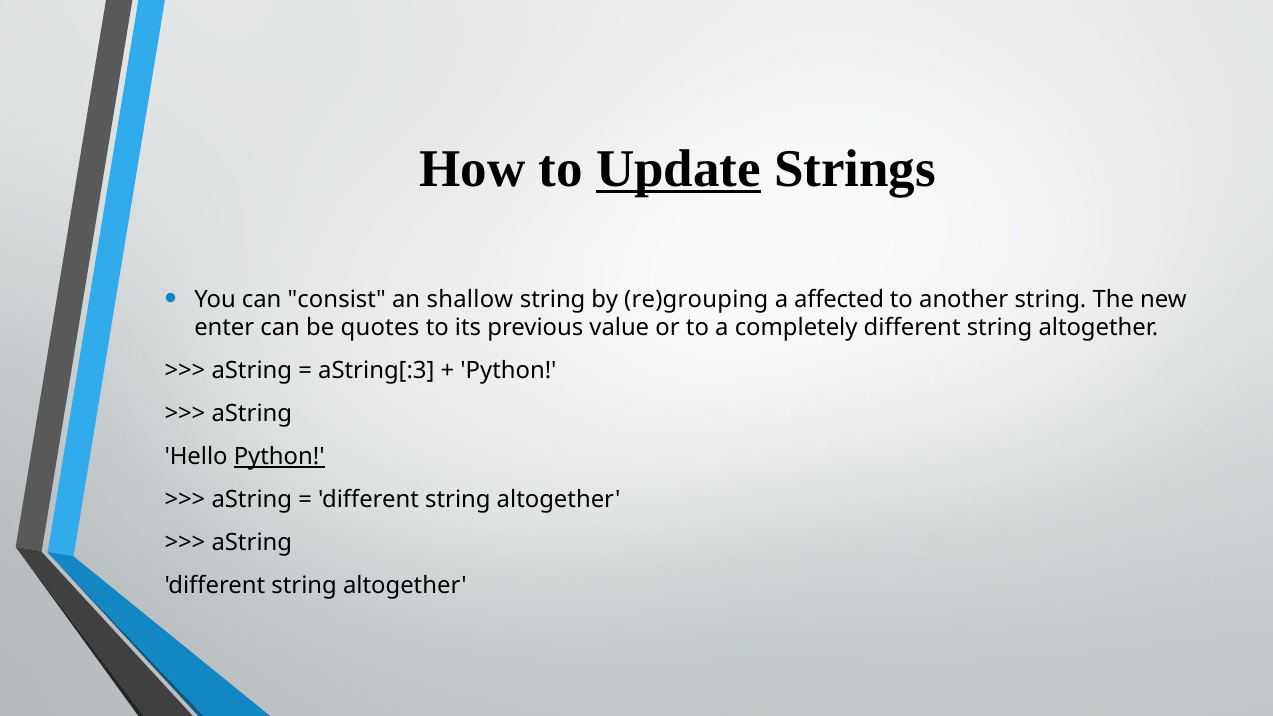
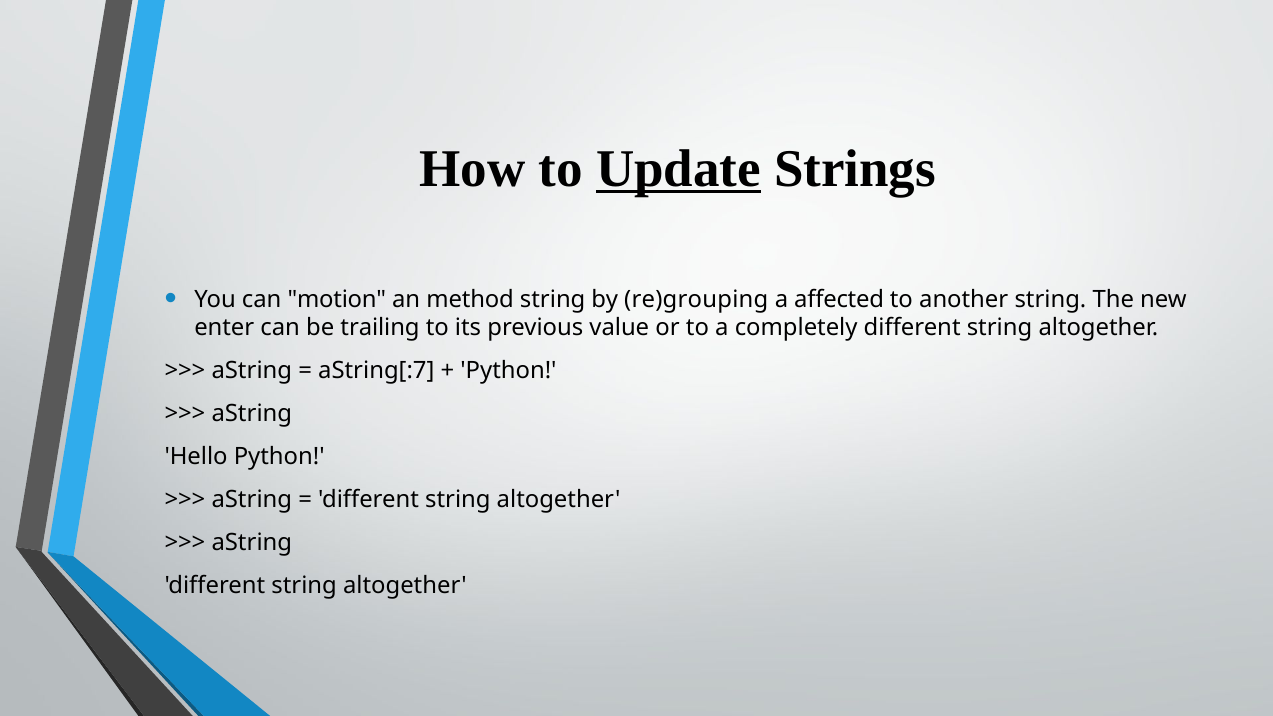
consist: consist -> motion
shallow: shallow -> method
quotes: quotes -> trailing
aString[:3: aString[:3 -> aString[:7
Python at (279, 457) underline: present -> none
